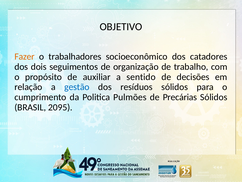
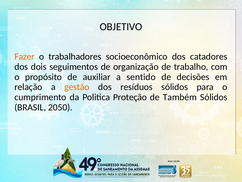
gestão colour: blue -> orange
Pulmões: Pulmões -> Proteção
Precárias: Precárias -> Também
2095: 2095 -> 2050
